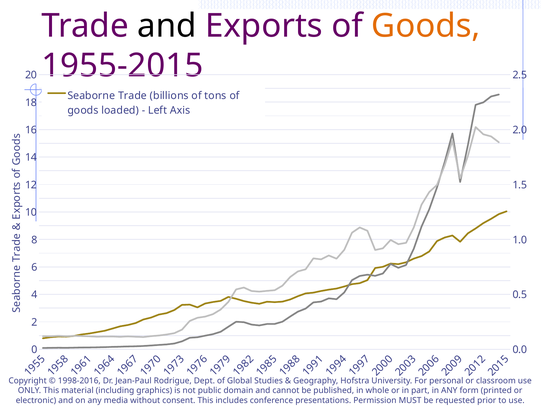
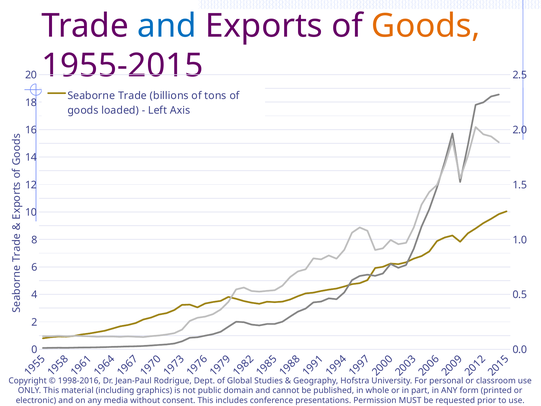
and at (167, 26) colour: black -> blue
